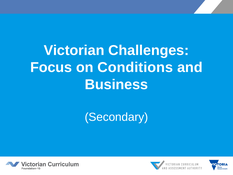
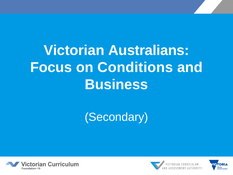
Challenges: Challenges -> Australians
